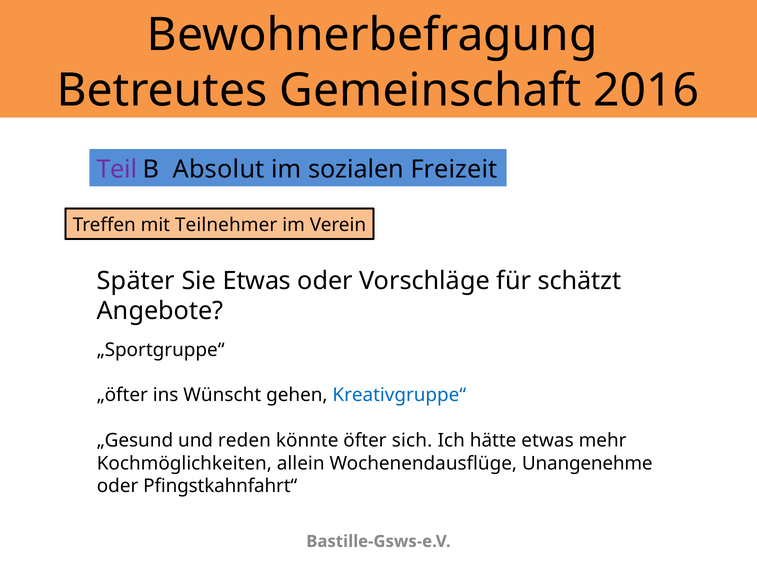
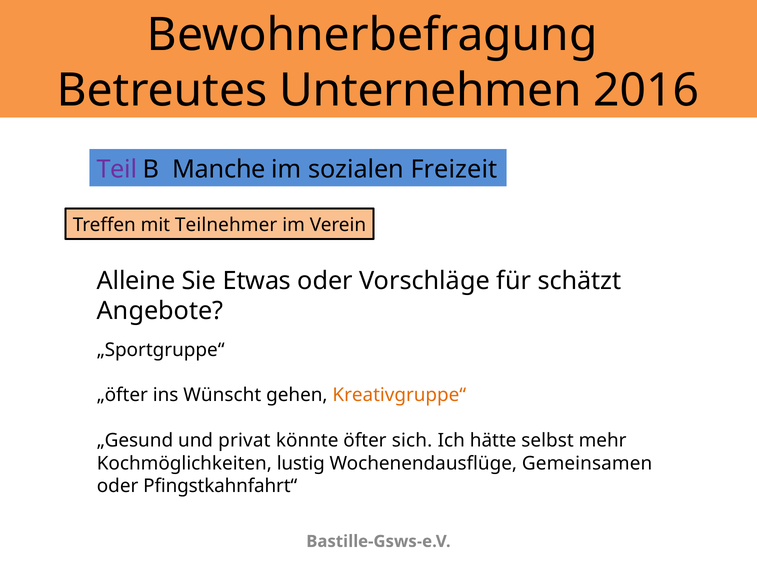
Gemeinschaft: Gemeinschaft -> Unternehmen
Absolut: Absolut -> Manche
Später: Später -> Alleine
Kreativgruppe“ colour: blue -> orange
reden: reden -> privat
hätte etwas: etwas -> selbst
allein: allein -> lustig
Unangenehme: Unangenehme -> Gemeinsamen
